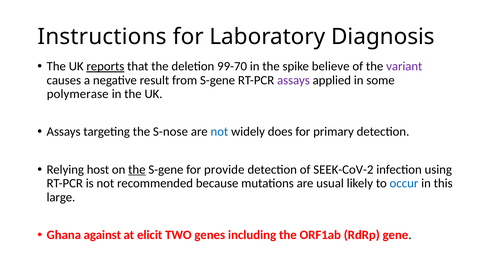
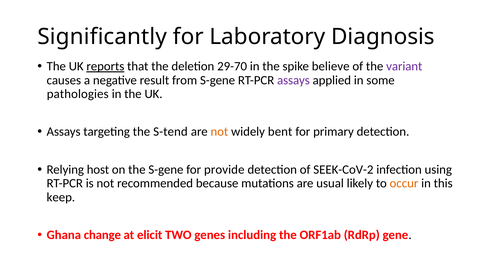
Instructions: Instructions -> Significantly
99-70: 99-70 -> 29-70
polymerase: polymerase -> pathologies
S-nose: S-nose -> S-tend
not at (219, 132) colour: blue -> orange
does: does -> bent
the at (137, 170) underline: present -> none
occur colour: blue -> orange
large: large -> keep
against: against -> change
